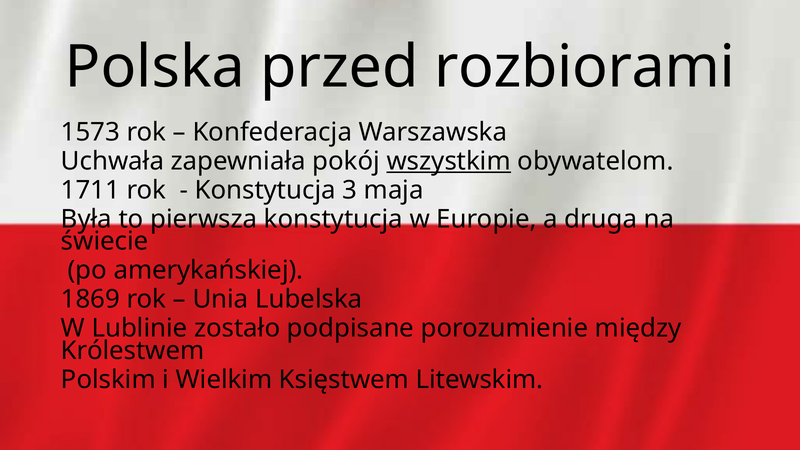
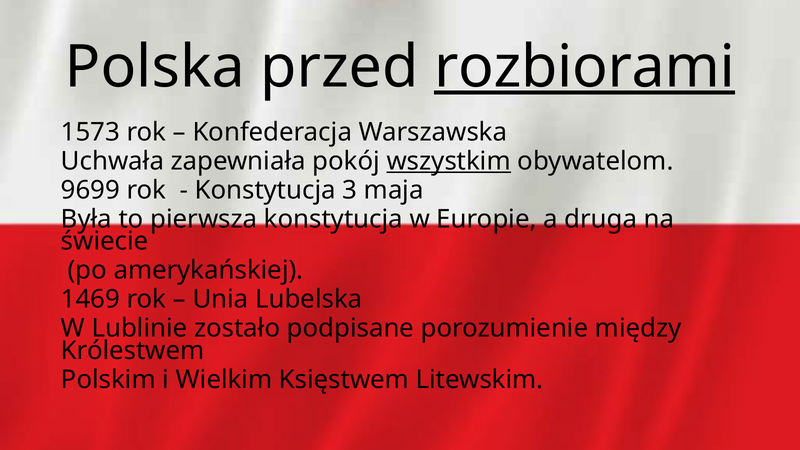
rozbiorami underline: none -> present
1711: 1711 -> 9699
1869: 1869 -> 1469
